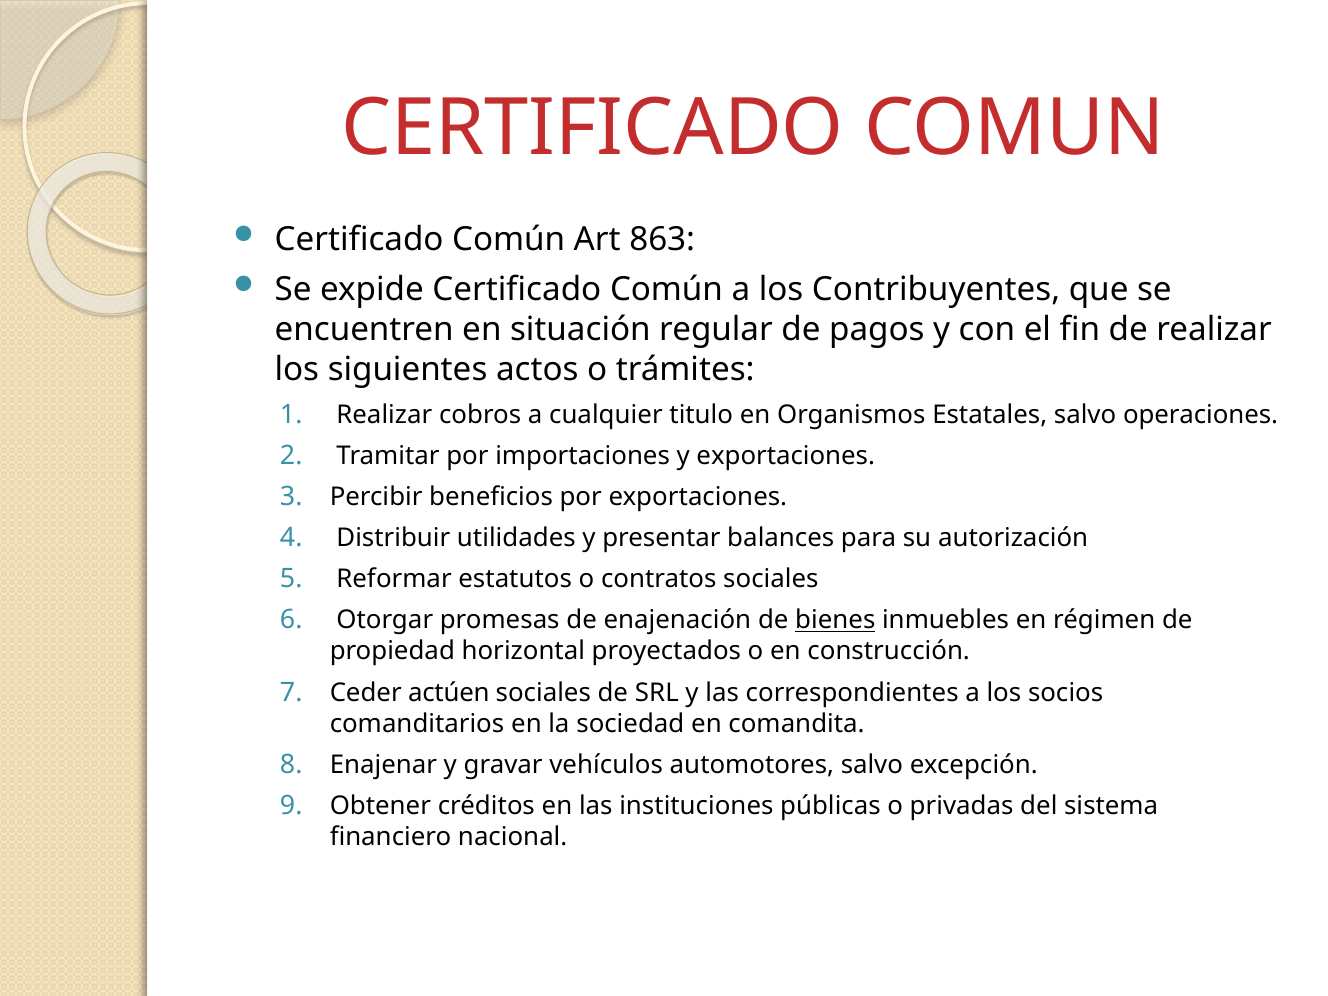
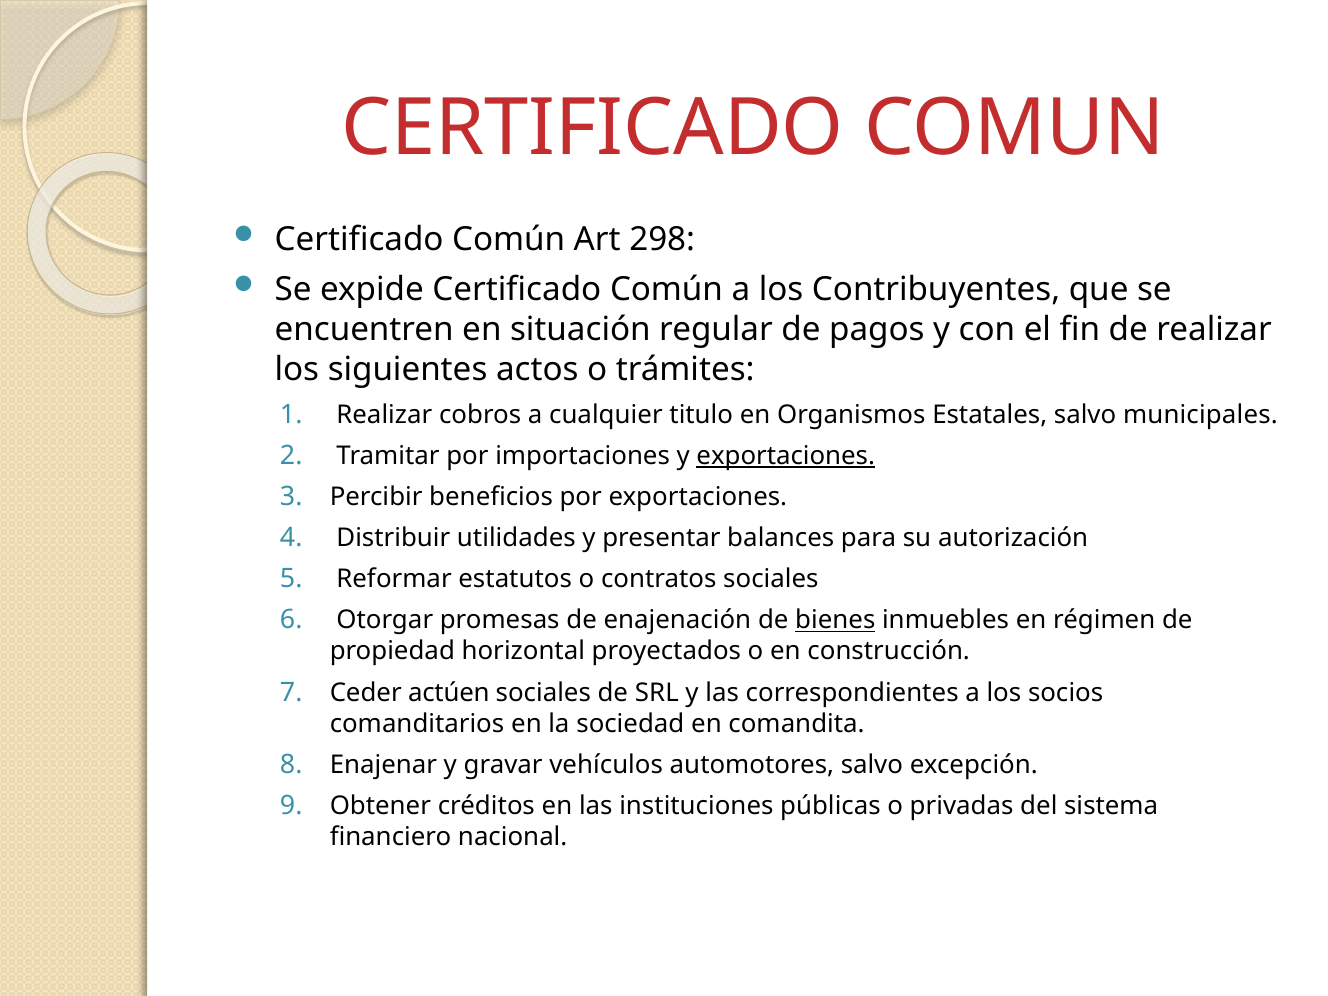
863: 863 -> 298
operaciones: operaciones -> municipales
exportaciones at (786, 456) underline: none -> present
